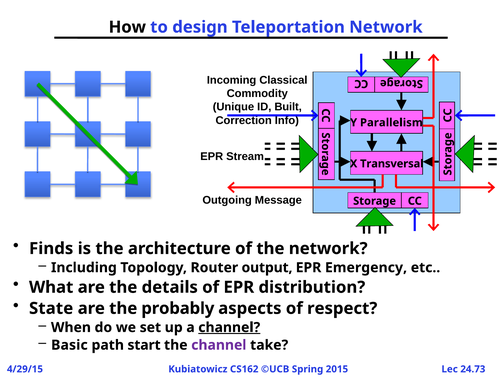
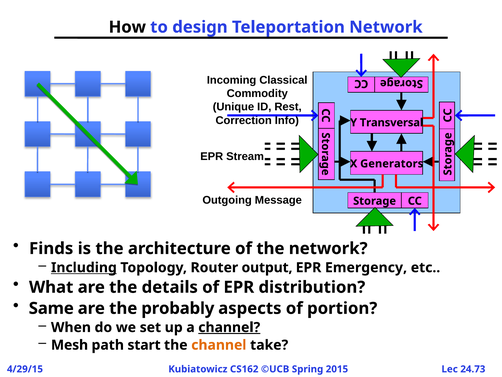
Built: Built -> Rest
Parallelism: Parallelism -> Transversal
Transversal: Transversal -> Generators
Including underline: none -> present
State: State -> Same
respect: respect -> portion
Basic: Basic -> Mesh
channel at (219, 345) colour: purple -> orange
